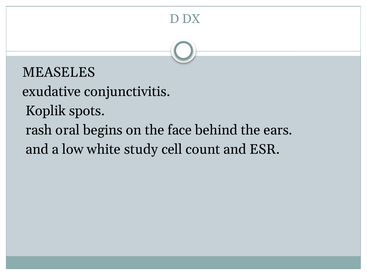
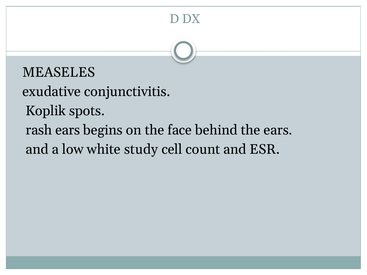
rash oral: oral -> ears
